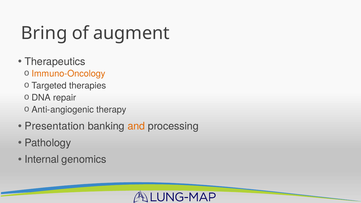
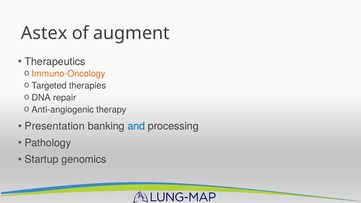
Bring: Bring -> Astex
and colour: orange -> blue
Internal: Internal -> Startup
